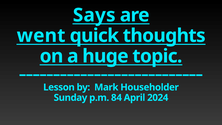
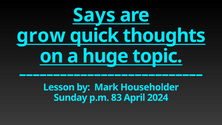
went: went -> grow
84: 84 -> 83
